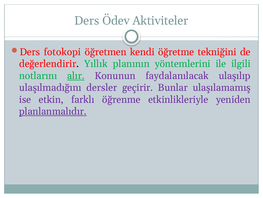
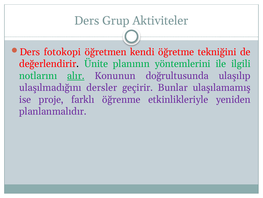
Ödev: Ödev -> Grup
Yıllık: Yıllık -> Ünite
faydalanılacak: faydalanılacak -> doğrultusunda
etkin: etkin -> proje
planlanmalıdır underline: present -> none
